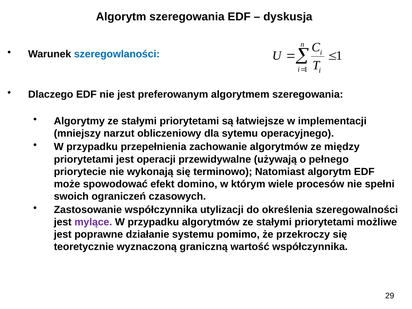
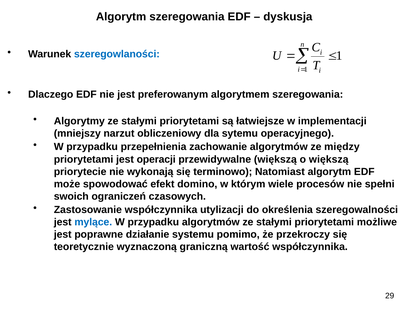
przewidywalne używają: używają -> większą
o pełnego: pełnego -> większą
mylące colour: purple -> blue
